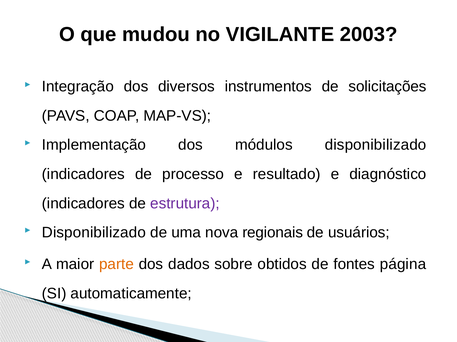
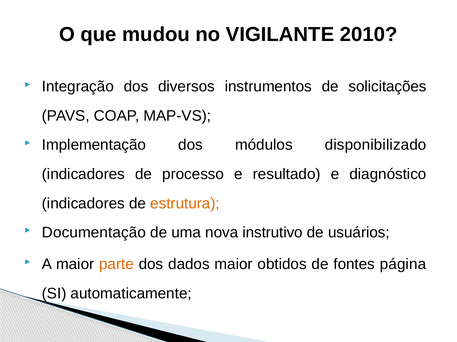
2003: 2003 -> 2010
estrutura colour: purple -> orange
Disponibilizado at (94, 233): Disponibilizado -> Documentação
regionais: regionais -> instrutivo
dados sobre: sobre -> maior
